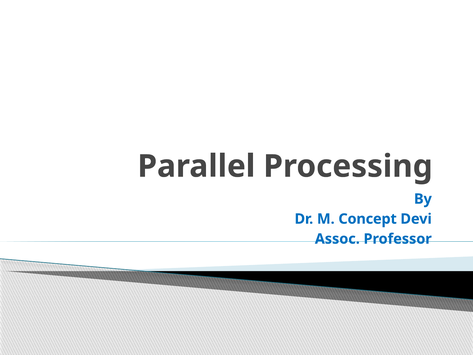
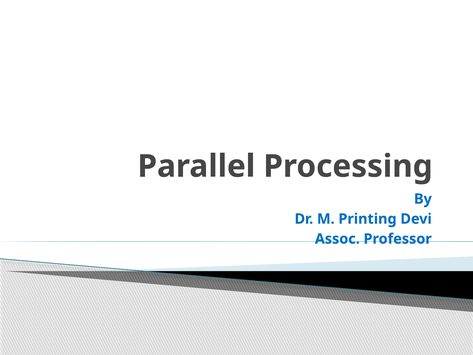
Concept: Concept -> Printing
